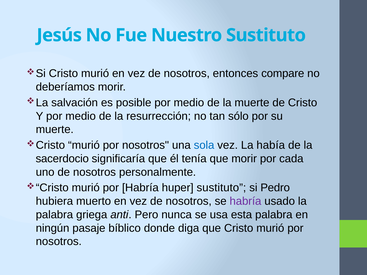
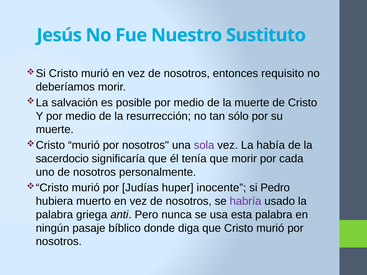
compare: compare -> requisito
sola colour: blue -> purple
por Habría: Habría -> Judías
huper sustituto: sustituto -> inocente
